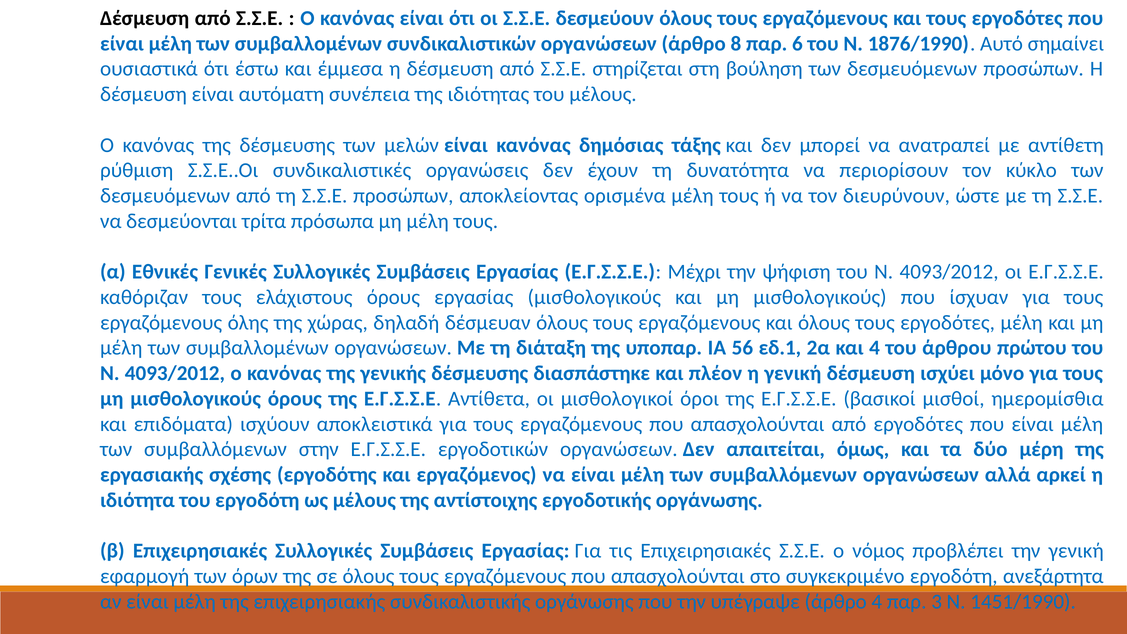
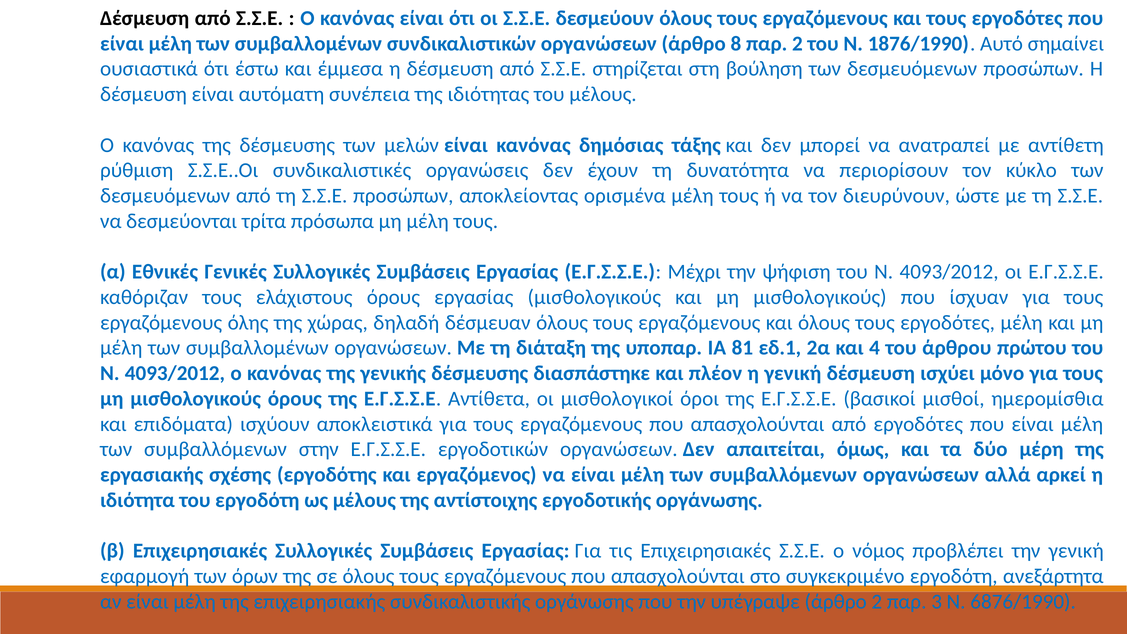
παρ 6: 6 -> 2
56: 56 -> 81
άρθρο 4: 4 -> 2
1451/1990: 1451/1990 -> 6876/1990
